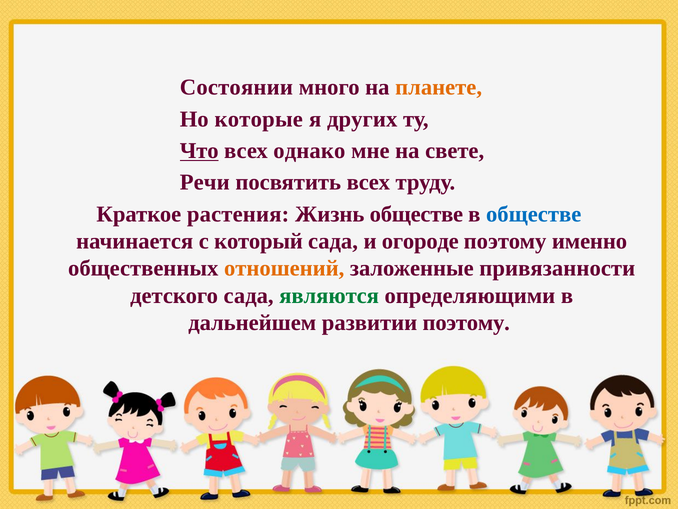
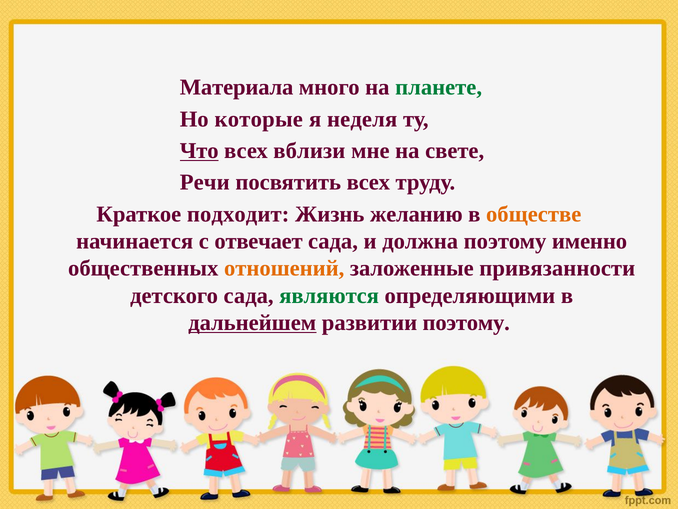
Состоянии: Состоянии -> Материала
планете colour: orange -> green
других: других -> неделя
однако: однако -> вблизи
растения: растения -> подходит
Жизнь обществе: обществе -> желанию
обществе at (534, 214) colour: blue -> orange
который: который -> отвечает
огороде: огороде -> должна
дальнейшем underline: none -> present
